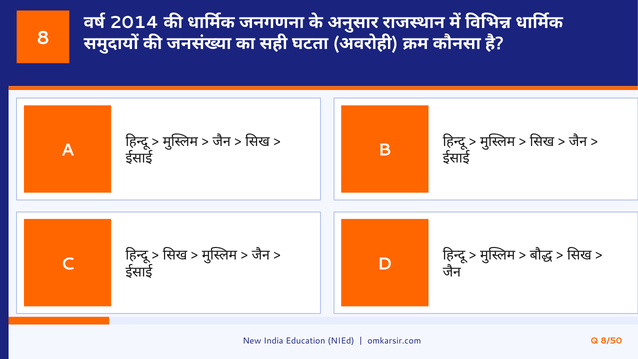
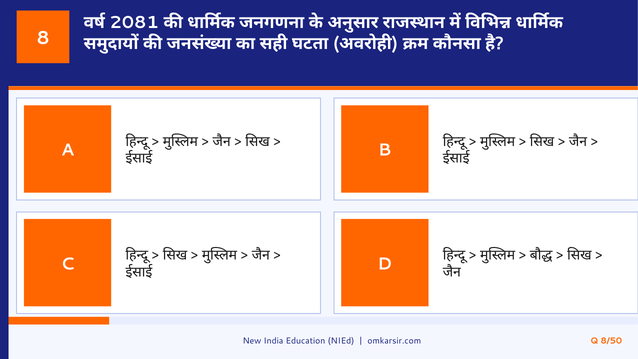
2014: 2014 -> 2081
